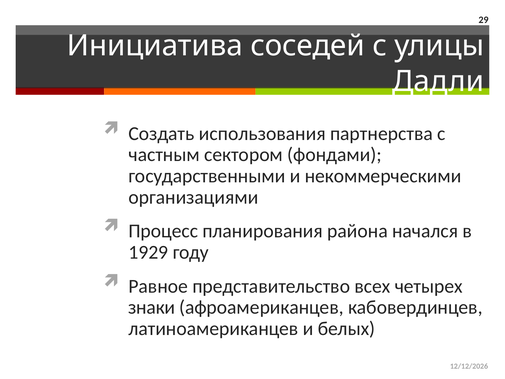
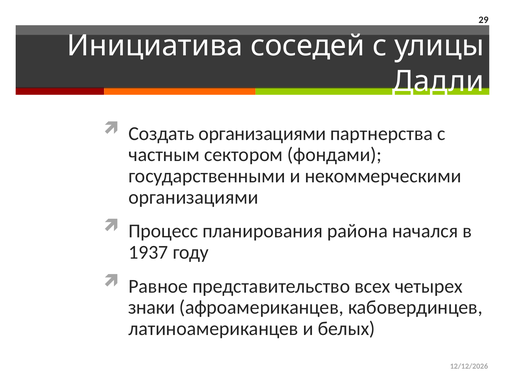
Создать использования: использования -> организациями
1929: 1929 -> 1937
